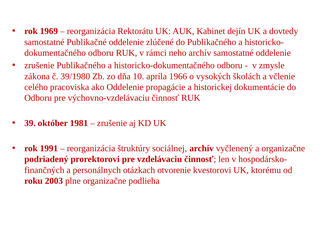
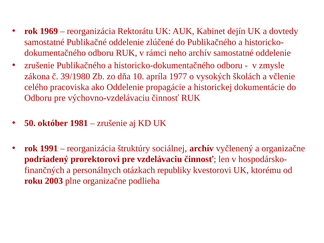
1966: 1966 -> 1977
39: 39 -> 50
otvorenie: otvorenie -> republiky
